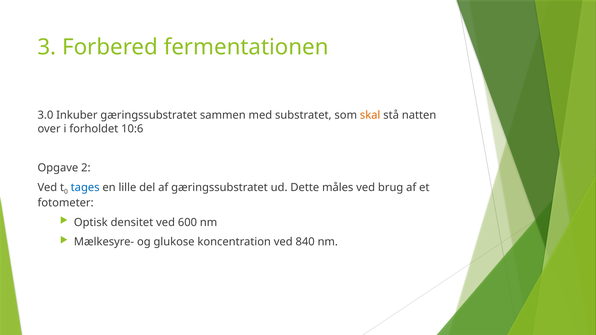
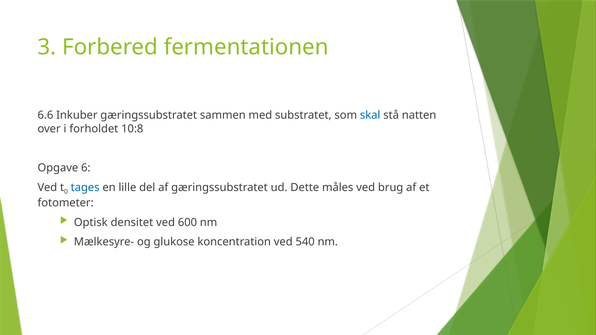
3.0: 3.0 -> 6.6
skal colour: orange -> blue
10:6: 10:6 -> 10:8
2: 2 -> 6
840: 840 -> 540
